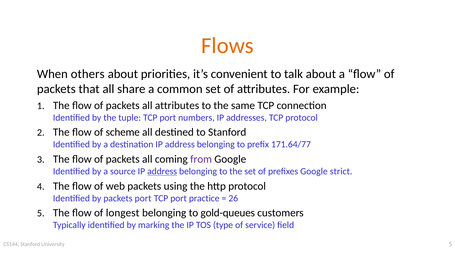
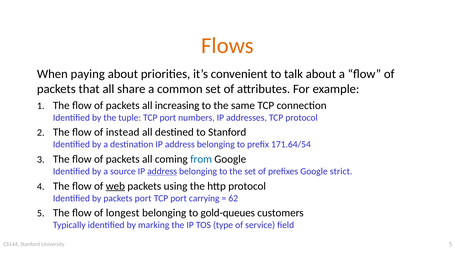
others: others -> paying
all attributes: attributes -> increasing
scheme: scheme -> instead
171.64/77: 171.64/77 -> 171.64/54
from colour: purple -> blue
web underline: none -> present
practice: practice -> carrying
26: 26 -> 62
